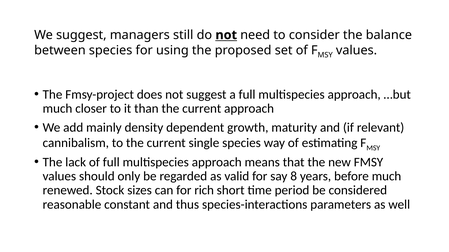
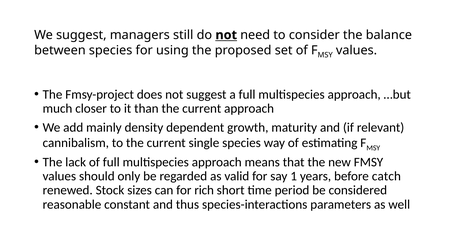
8: 8 -> 1
before much: much -> catch
